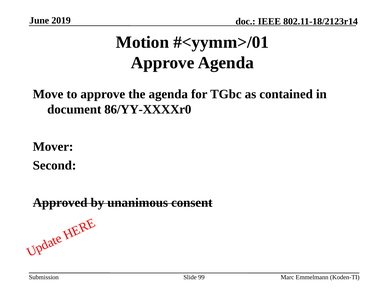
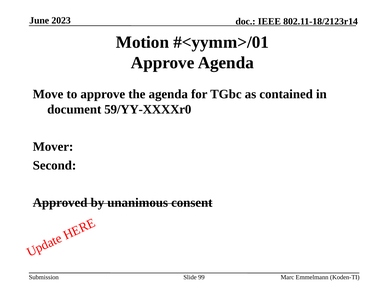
2019: 2019 -> 2023
86/YY-XXXXr0: 86/YY-XXXXr0 -> 59/YY-XXXXr0
